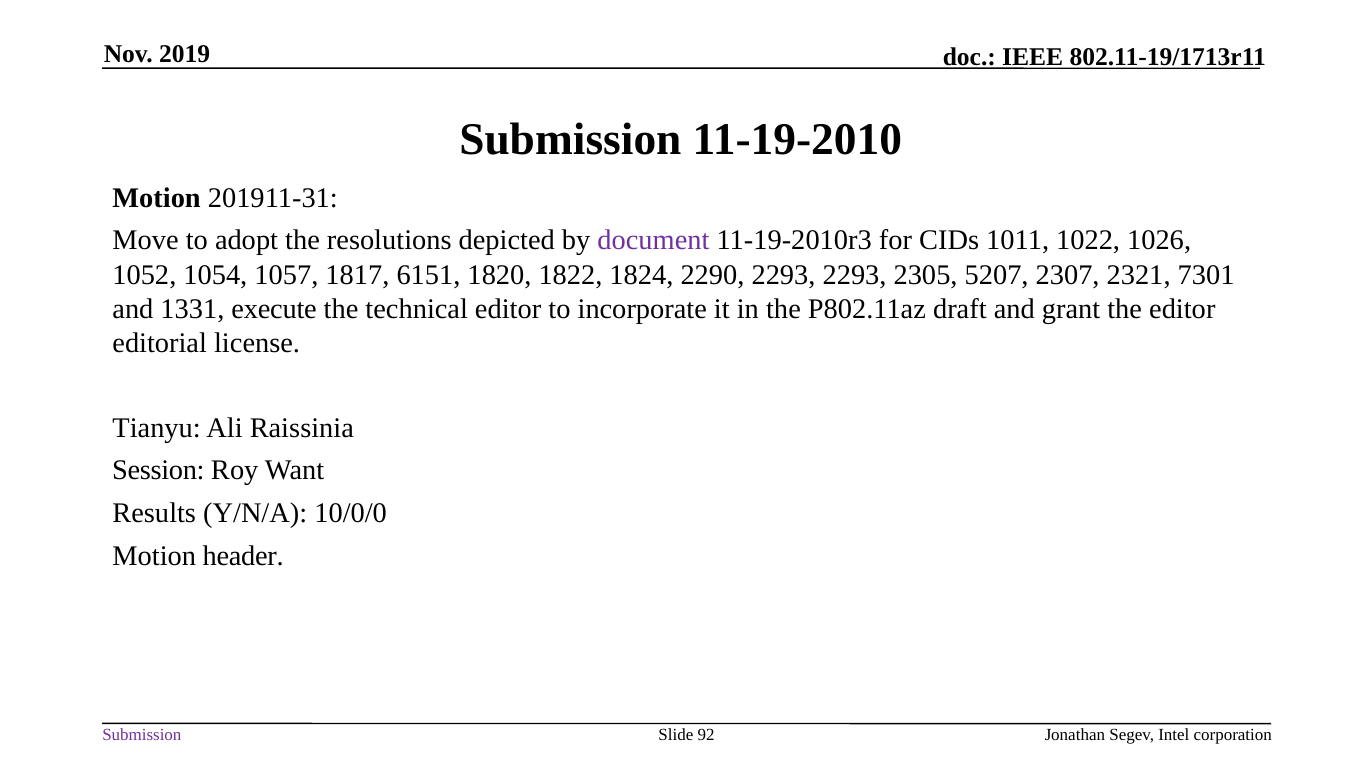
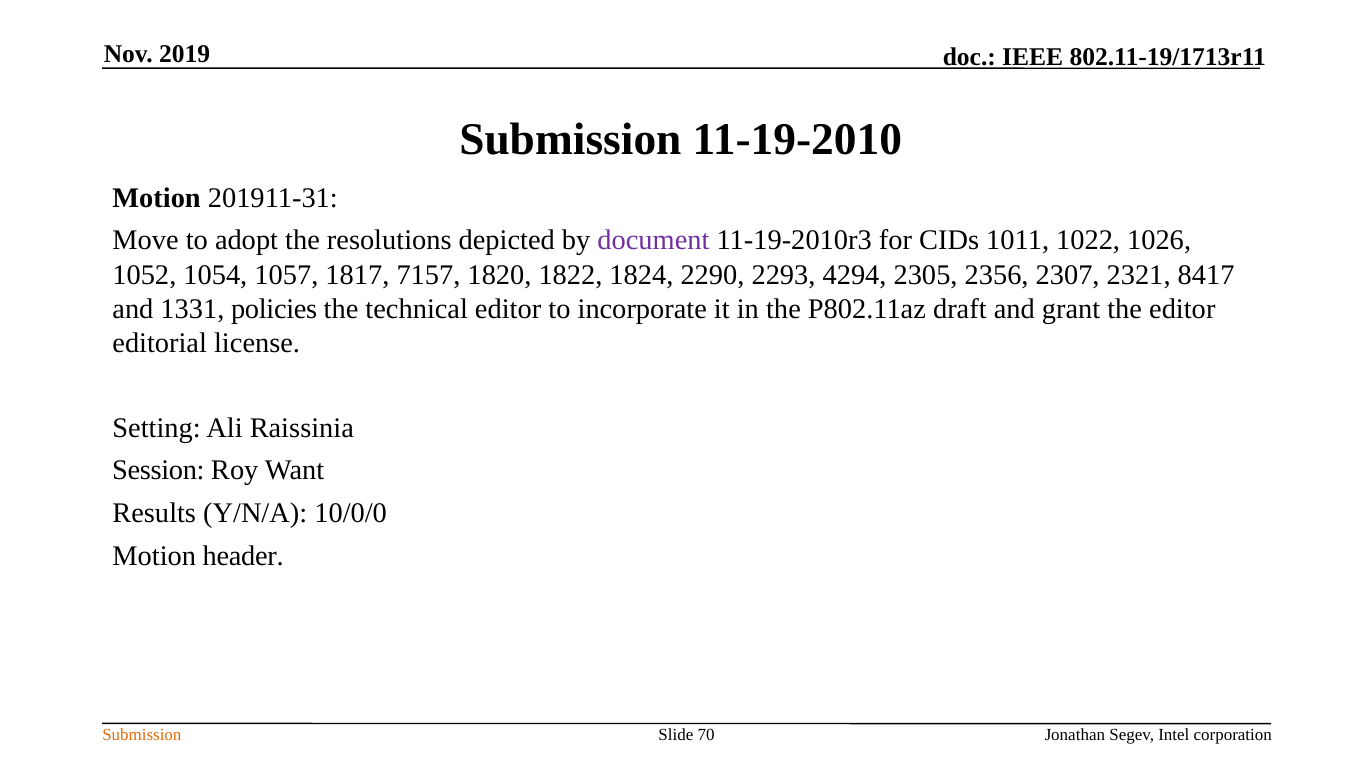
6151: 6151 -> 7157
2293 2293: 2293 -> 4294
5207: 5207 -> 2356
7301: 7301 -> 8417
execute: execute -> policies
Tianyu: Tianyu -> Setting
Submission at (142, 735) colour: purple -> orange
92: 92 -> 70
